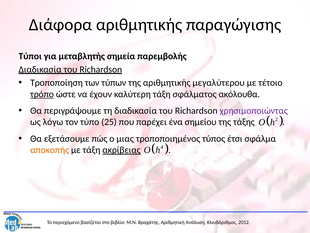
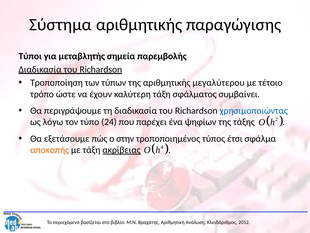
Διάφορα: Διάφορα -> Σύστημα
τρόπο underline: present -> none
ακόλουθα: ακόλουθα -> συμβαίνει
χρησιμοποιώντας colour: purple -> blue
25: 25 -> 24
σημείου: σημείου -> ψηφίων
μιας: μιας -> στην
